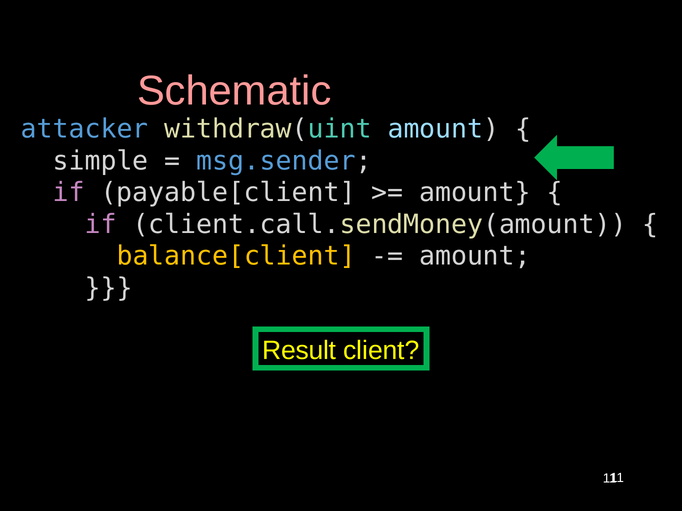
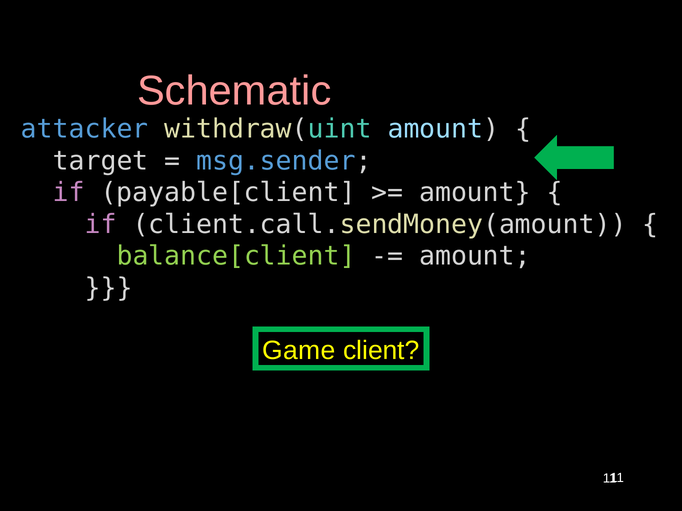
simple: simple -> target
balance[client colour: yellow -> light green
Result: Result -> Game
